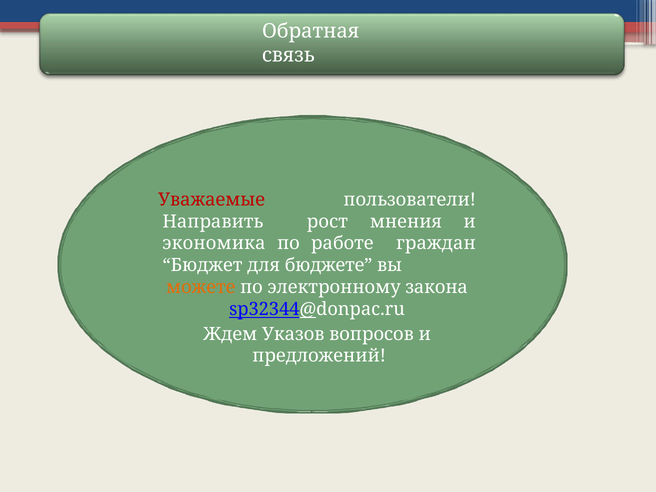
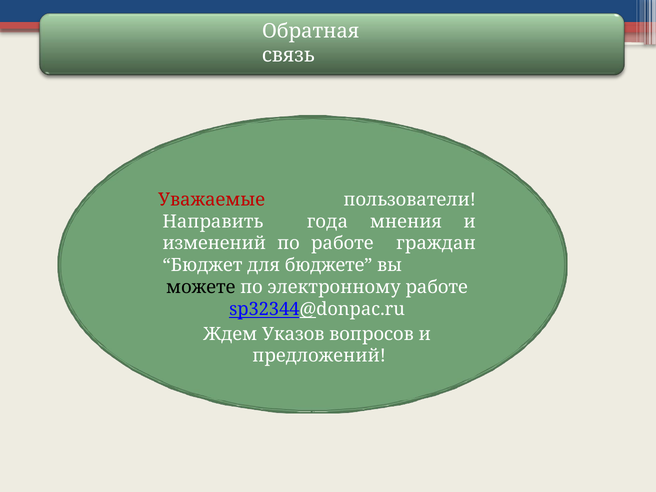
рост: рост -> года
экономика: экономика -> изменений
можете colour: orange -> black
электронному закона: закона -> работе
